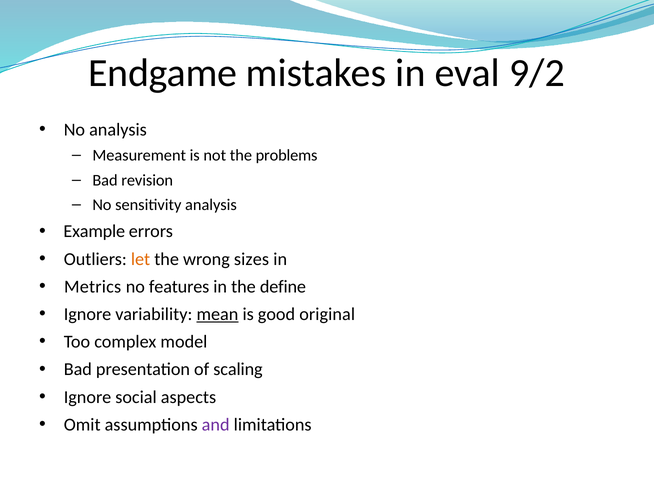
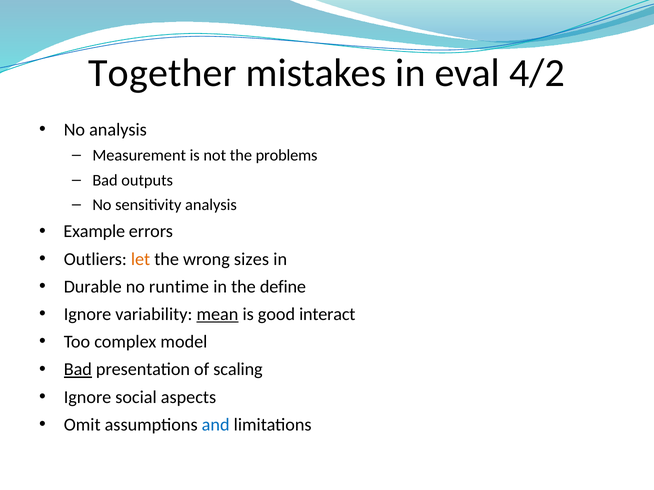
Endgame: Endgame -> Together
9/2: 9/2 -> 4/2
revision: revision -> outputs
Metrics: Metrics -> Durable
features: features -> runtime
original: original -> interact
Bad at (78, 370) underline: none -> present
and colour: purple -> blue
